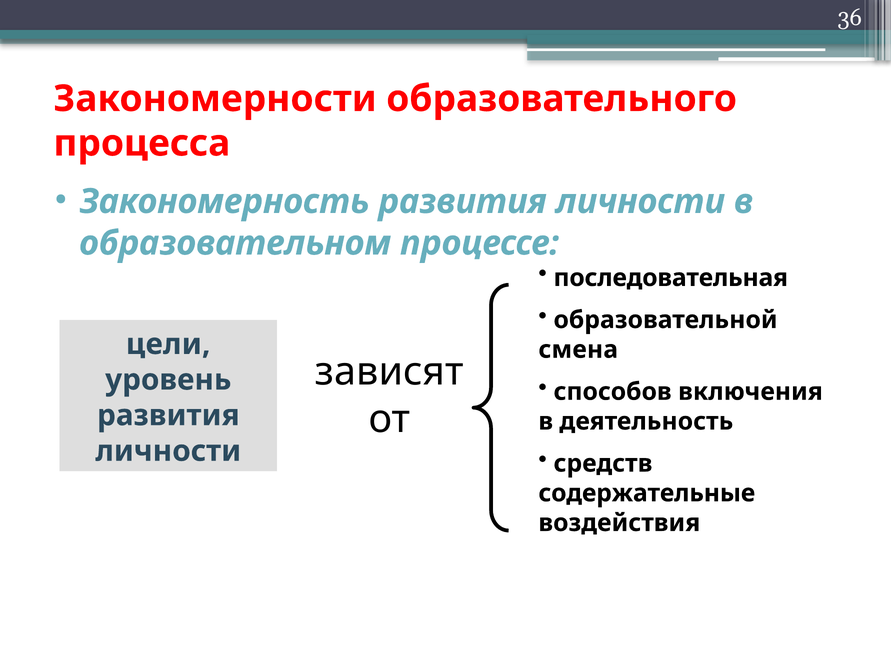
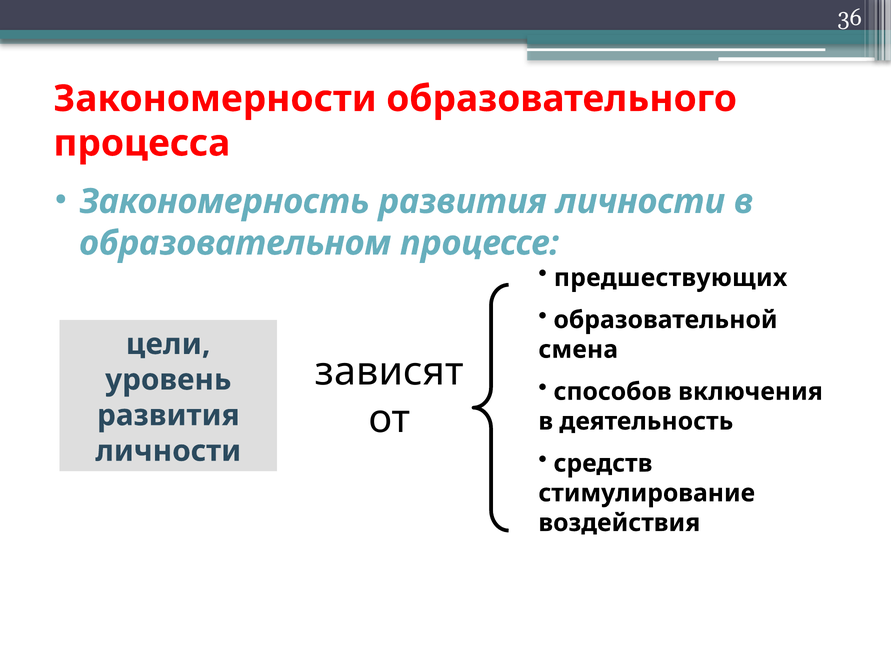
последовательная: последовательная -> предшествующих
содержательные: содержательные -> стимулирование
